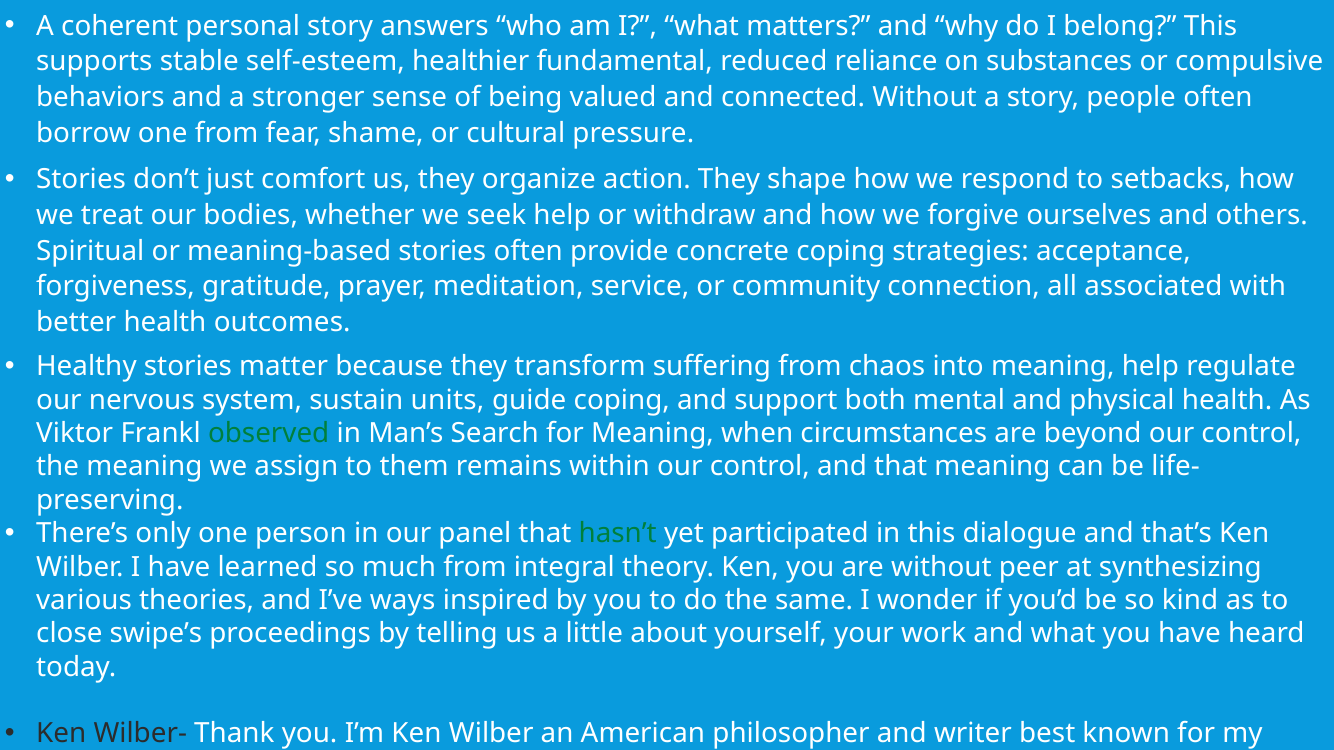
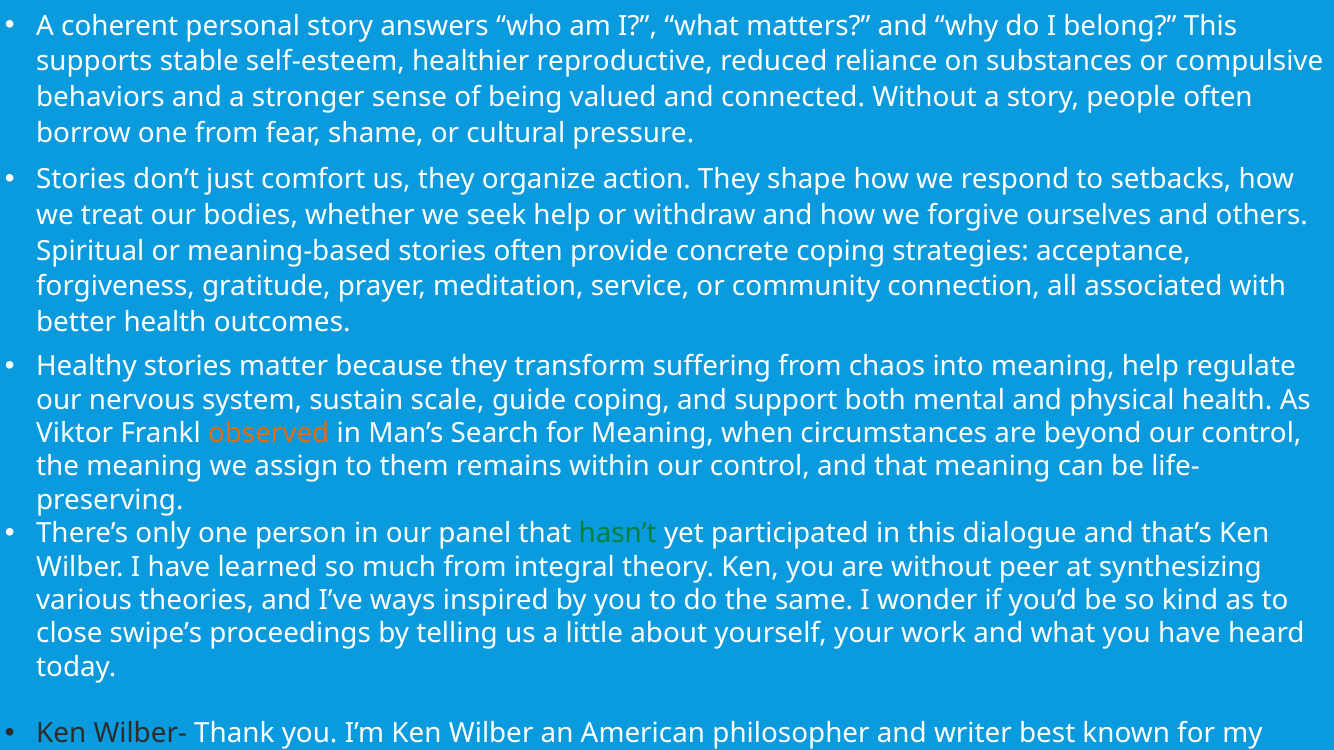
fundamental: fundamental -> reproductive
units: units -> scale
observed colour: green -> orange
